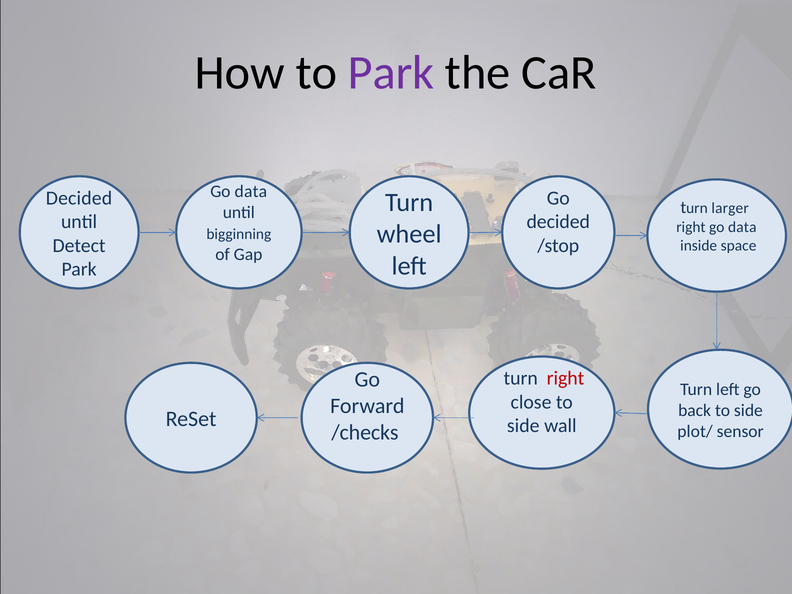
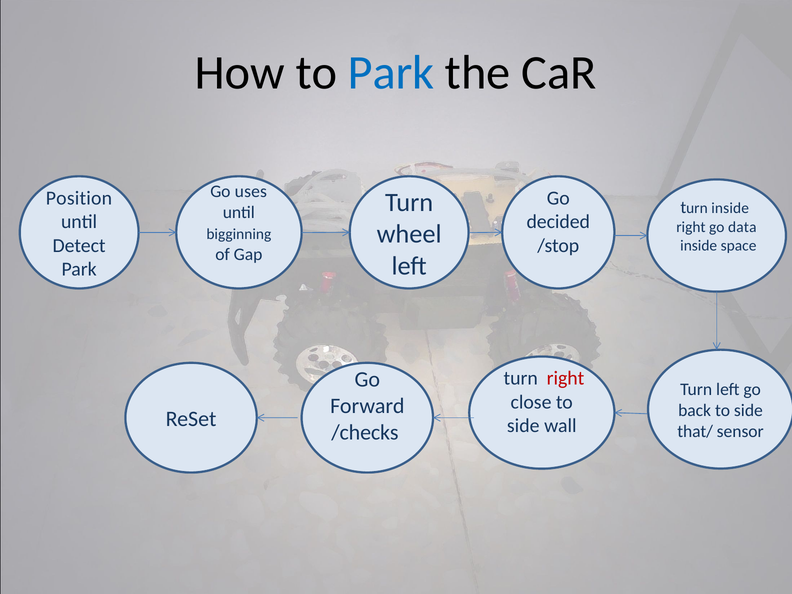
Park at (391, 73) colour: purple -> blue
data at (251, 191): data -> uses
Decided at (79, 198): Decided -> Position
turn larger: larger -> inside
plot/: plot/ -> that/
